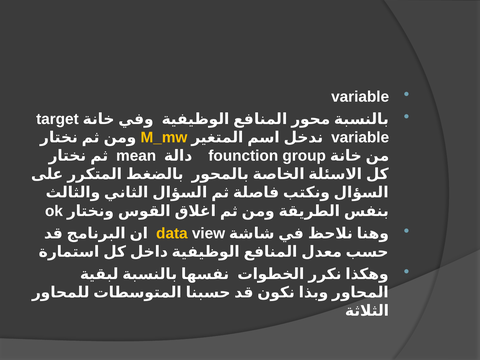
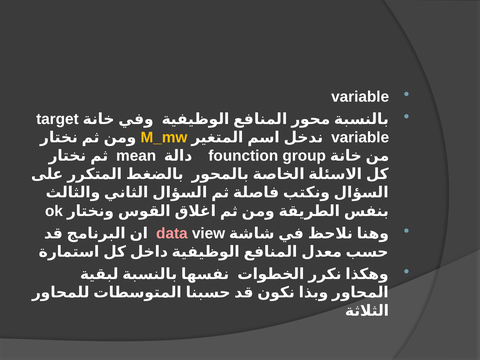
data colour: yellow -> pink
